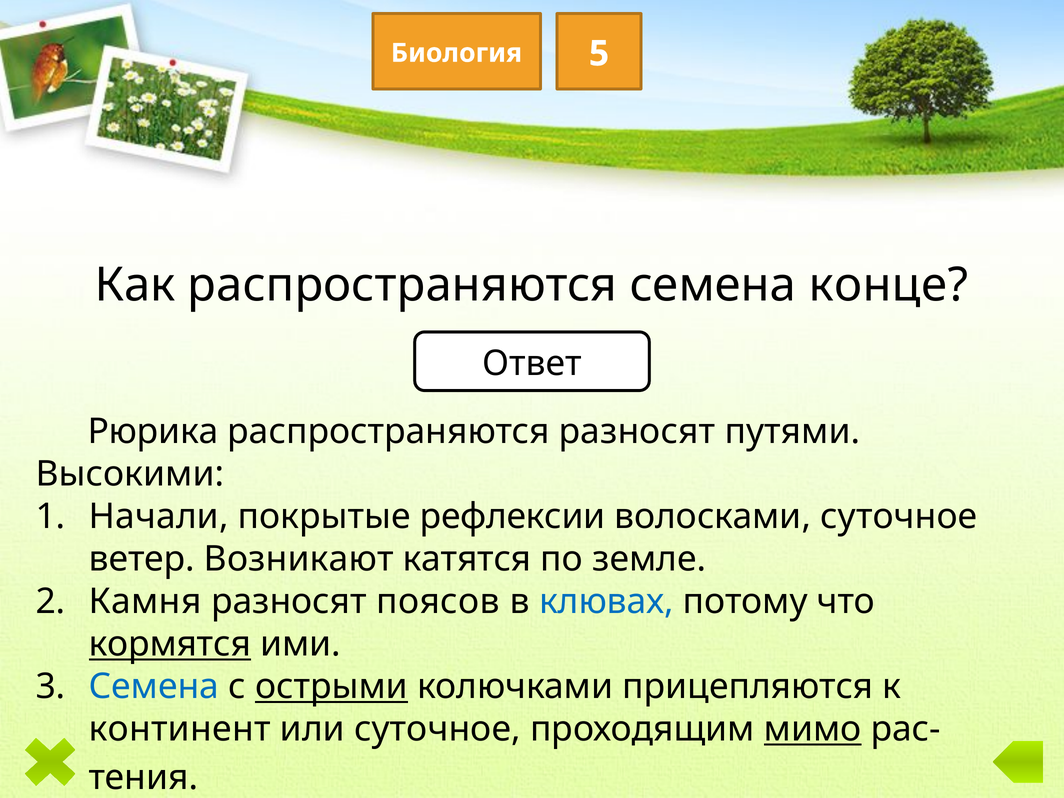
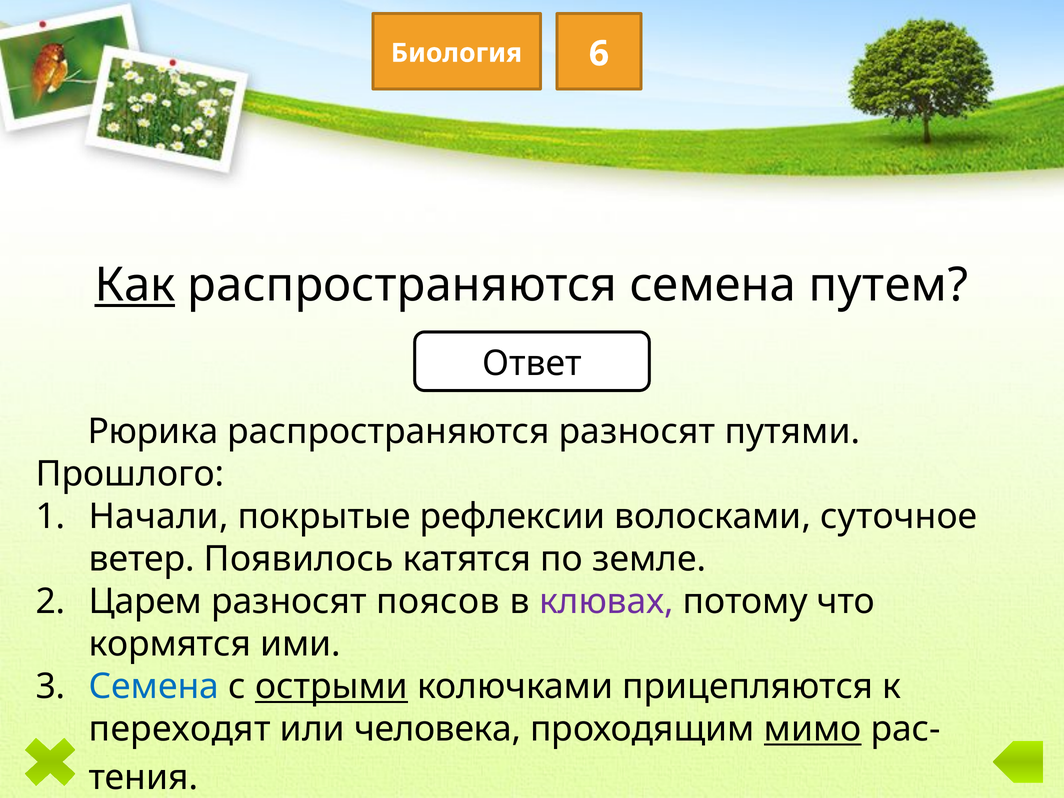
5: 5 -> 6
Как underline: none -> present
конце: конце -> путем
Высокими: Высокими -> Прошлого
Возникают: Возникают -> Появилось
Камня: Камня -> Царем
клювах colour: blue -> purple
кормятся underline: present -> none
континент: континент -> переходят
или суточное: суточное -> человека
